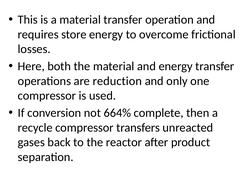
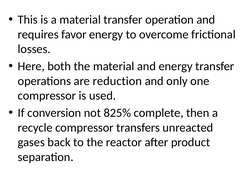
store: store -> favor
664%: 664% -> 825%
